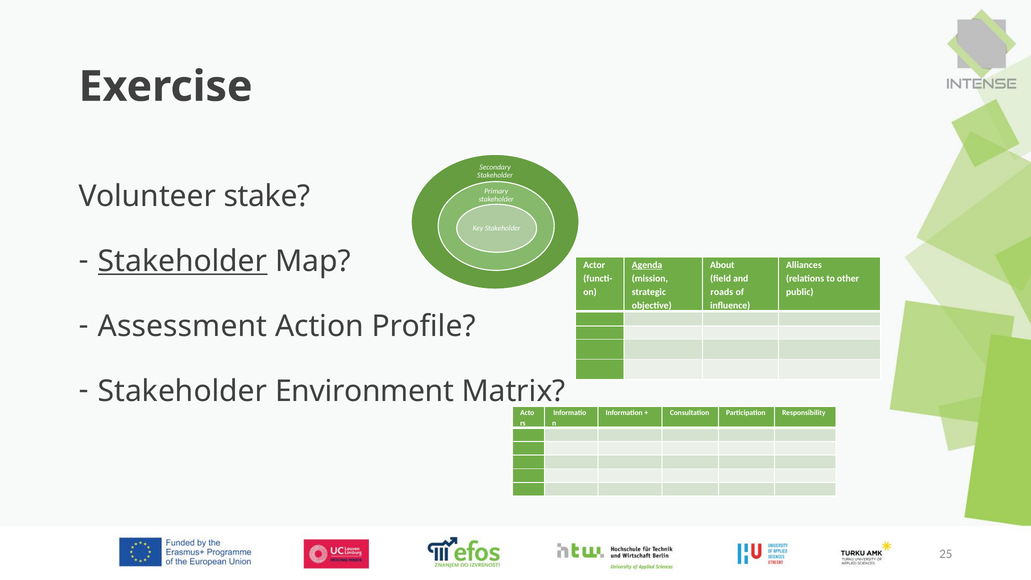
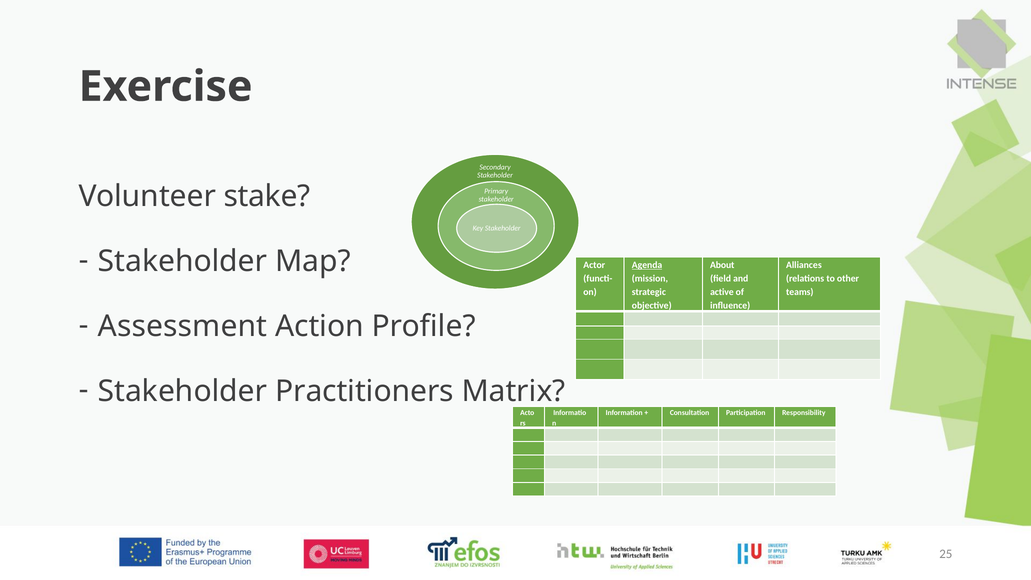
Stakeholder at (183, 261) underline: present -> none
roads: roads -> active
public: public -> teams
Environment: Environment -> Practitioners
